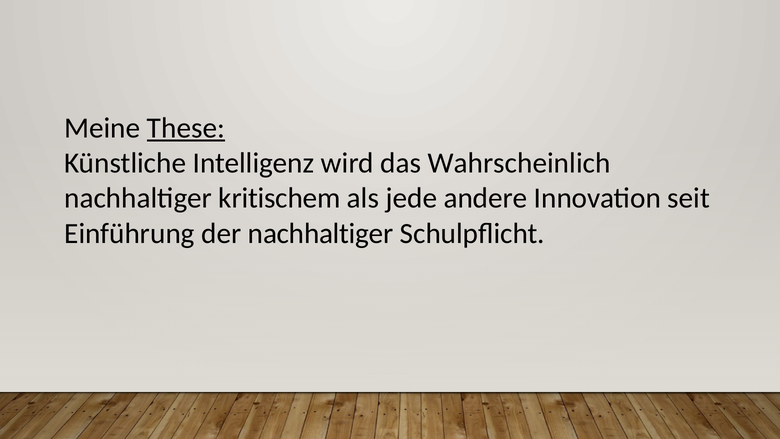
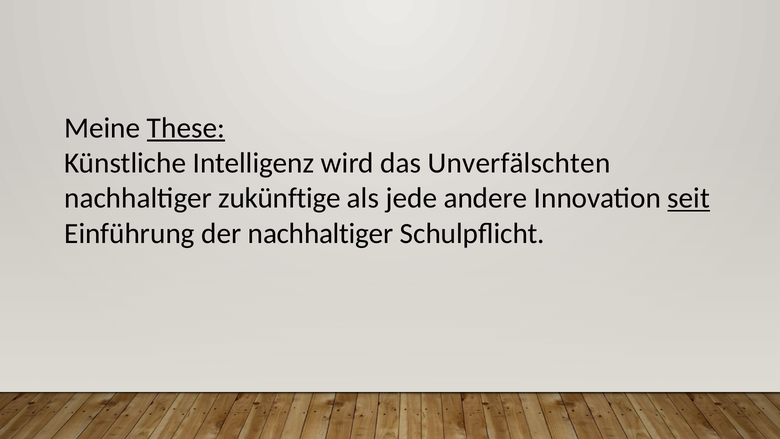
Wahrscheinlich: Wahrscheinlich -> Unverfälschten
kritischem: kritischem -> zukünftige
seit underline: none -> present
